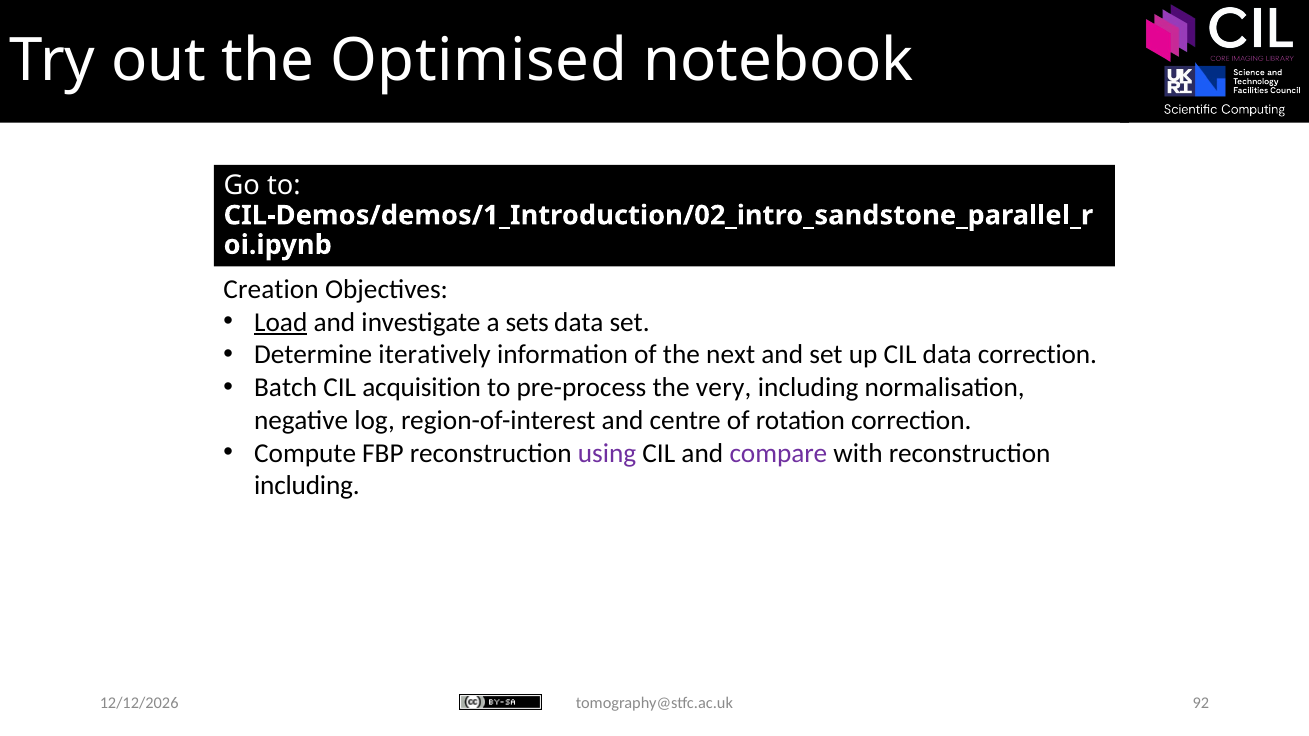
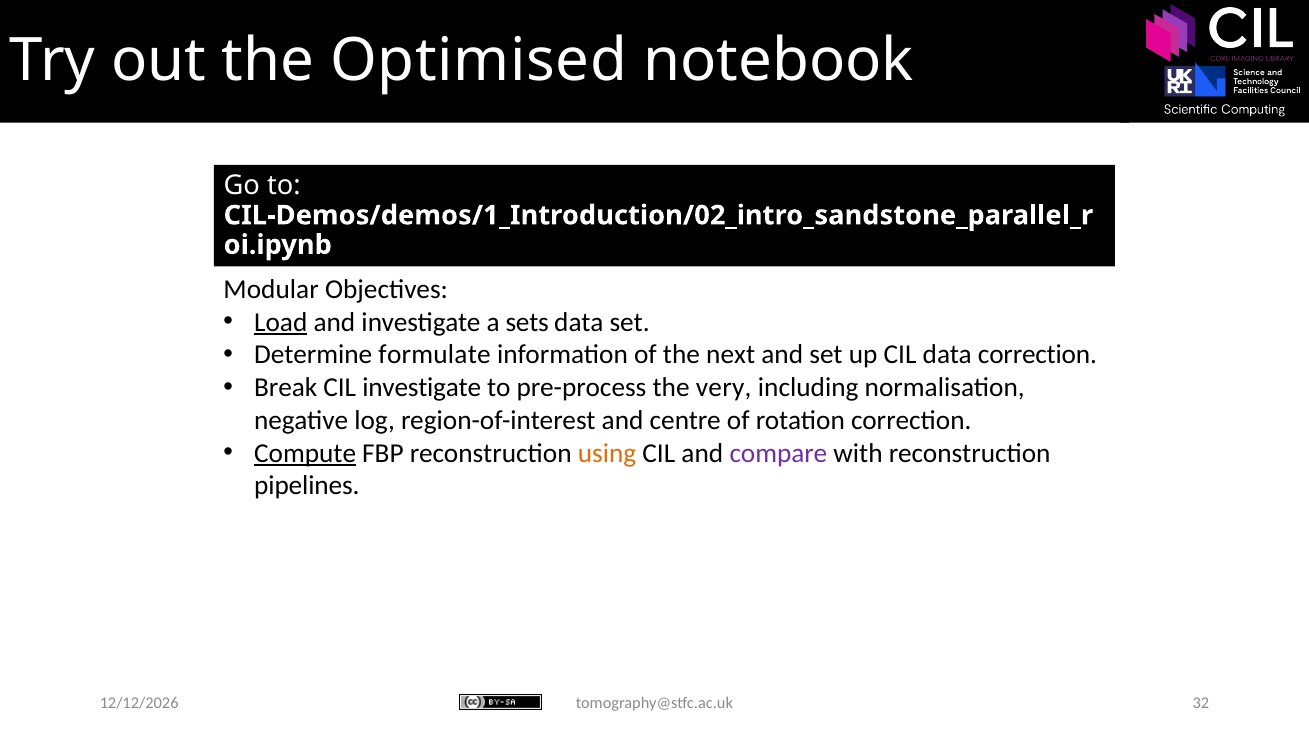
Creation: Creation -> Modular
iteratively: iteratively -> formulate
Batch: Batch -> Break
CIL acquisition: acquisition -> investigate
Compute underline: none -> present
using colour: purple -> orange
including at (307, 486): including -> pipelines
92: 92 -> 32
